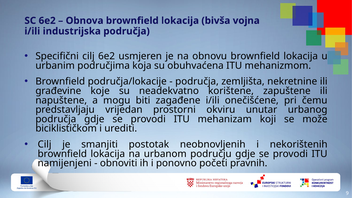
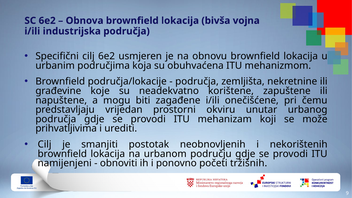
biciklističkom: biciklističkom -> prihvatljivima
pravnih: pravnih -> tržišnih
